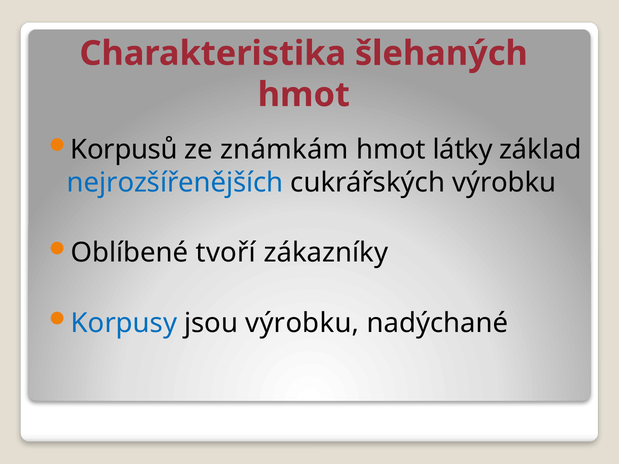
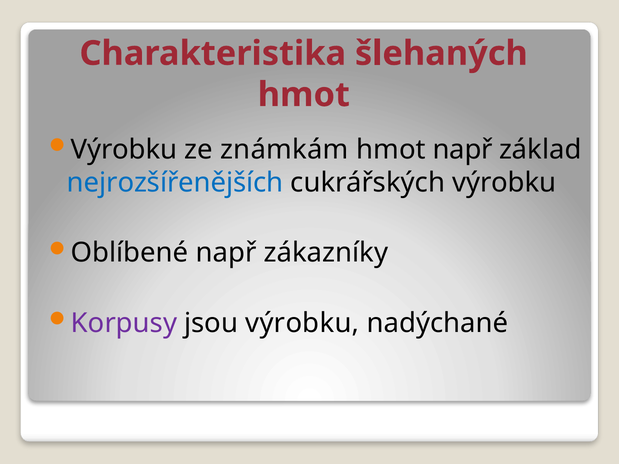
Korpusů at (124, 150): Korpusů -> Výrobku
hmot látky: látky -> např
Oblíbené tvoří: tvoří -> např
Korpusy colour: blue -> purple
